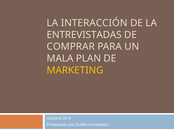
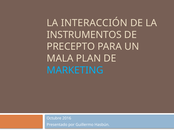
ENTREVISTADAS: ENTREVISTADAS -> INSTRUMENTOS
COMPRAR: COMPRAR -> PRECEPTO
MARKETING colour: yellow -> light blue
